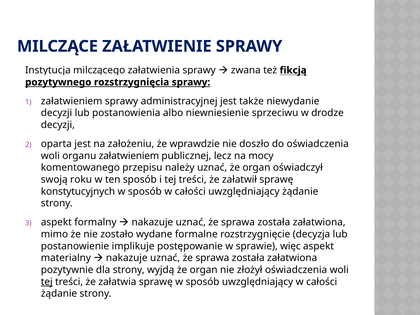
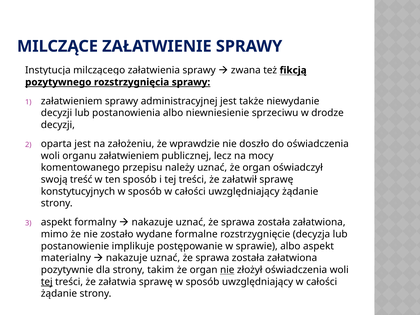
roku: roku -> treść
sprawie więc: więc -> albo
wyjdą: wyjdą -> takim
nie at (227, 270) underline: none -> present
